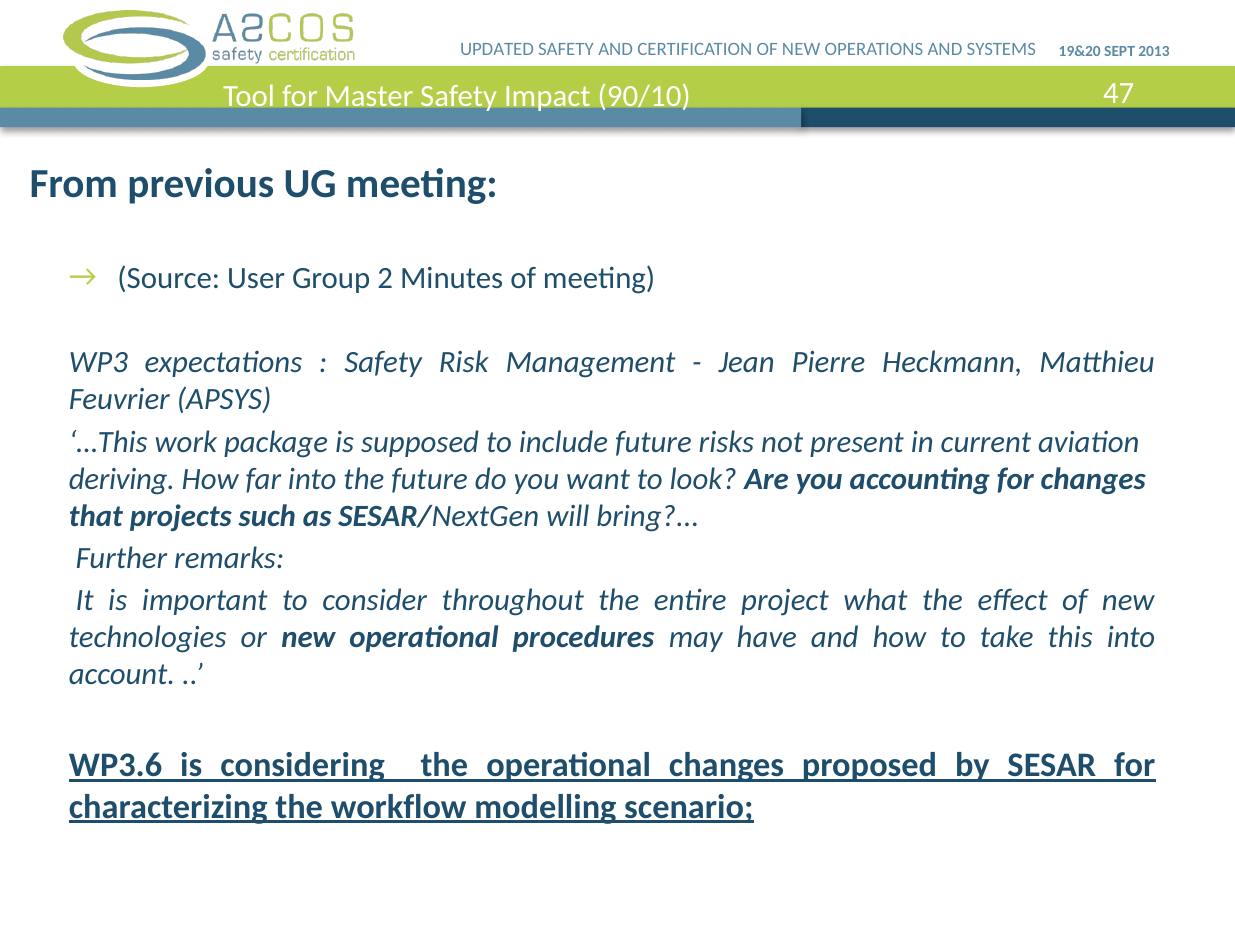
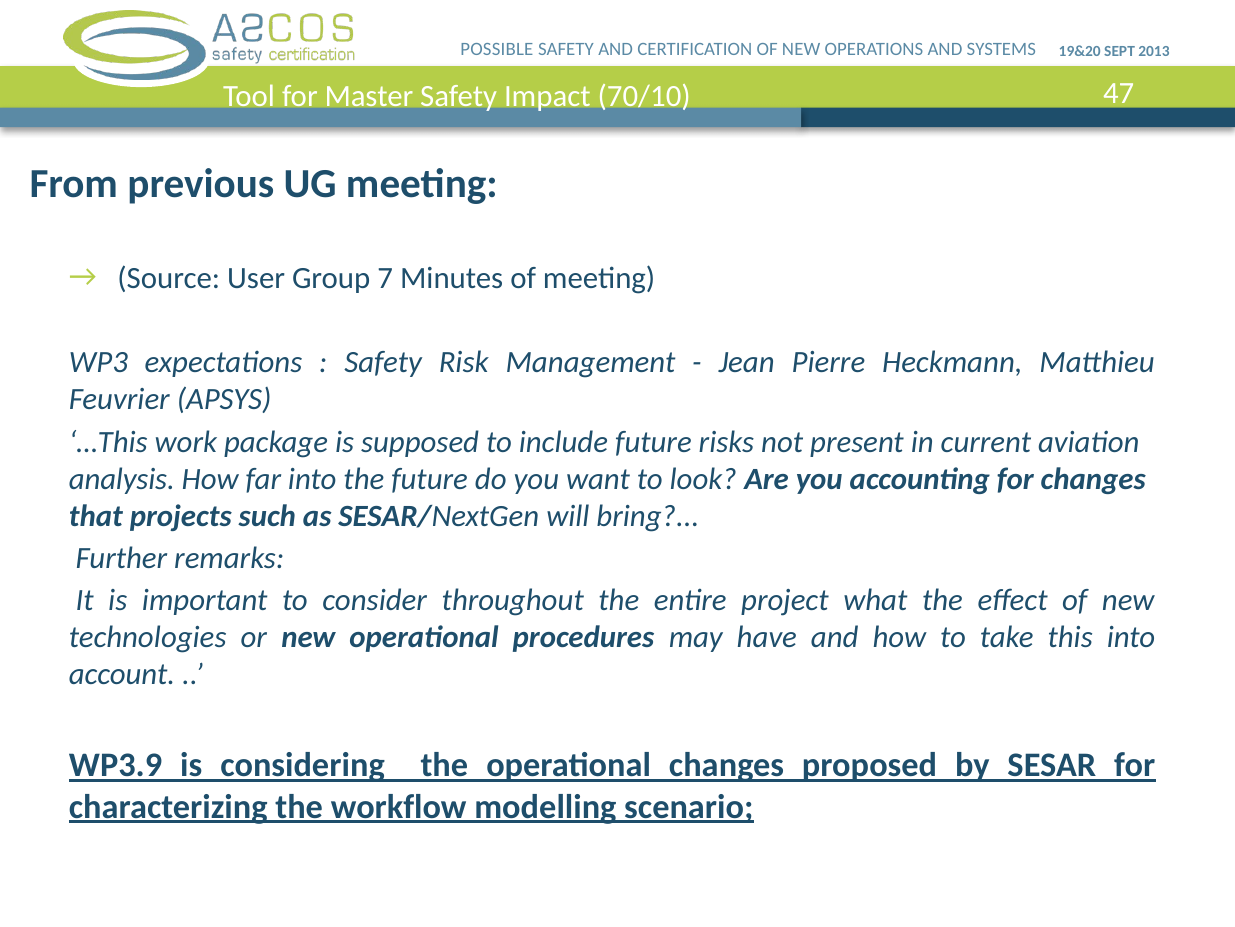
UPDATED: UPDATED -> POSSIBLE
90/10: 90/10 -> 70/10
2: 2 -> 7
deriving: deriving -> analysis
WP3.6: WP3.6 -> WP3.9
